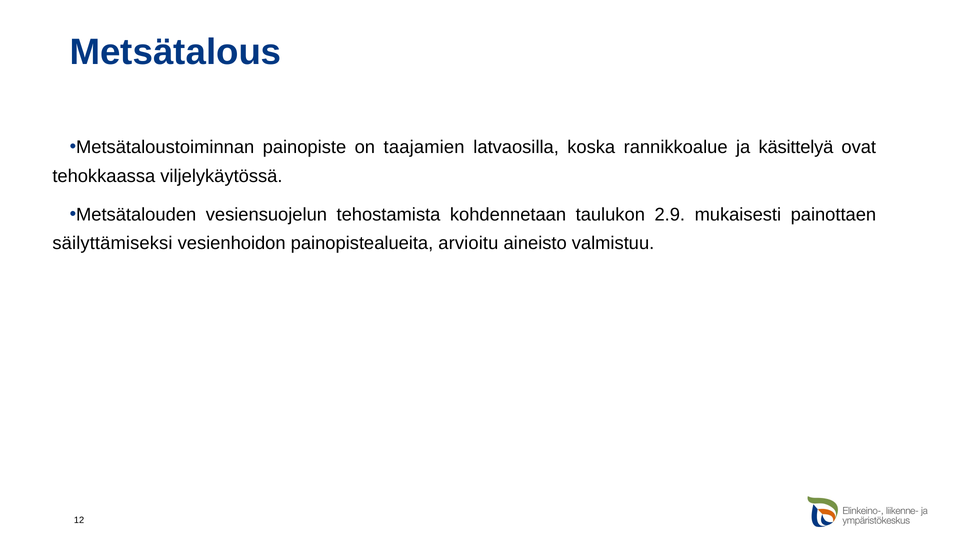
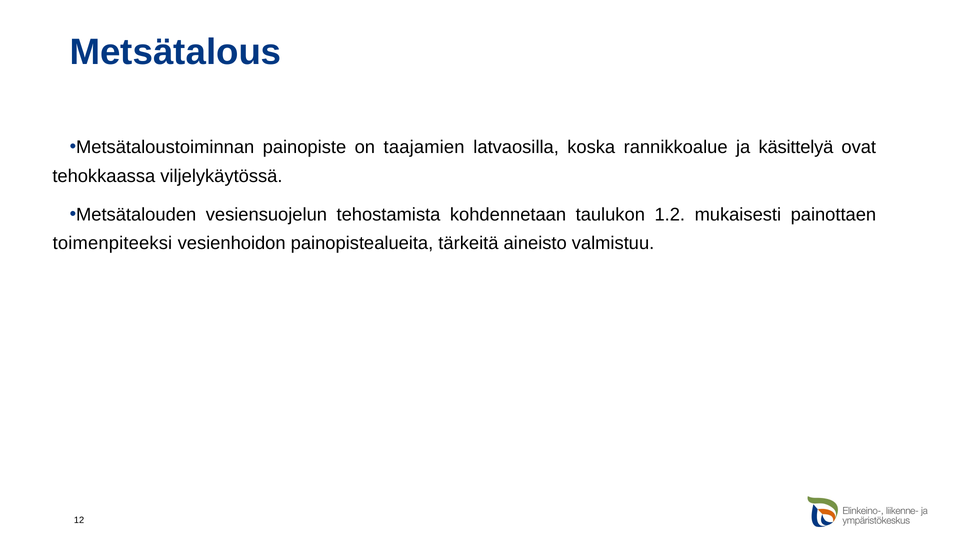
2.9: 2.9 -> 1.2
säilyttämiseksi: säilyttämiseksi -> toimenpiteeksi
arvioitu: arvioitu -> tärkeitä
